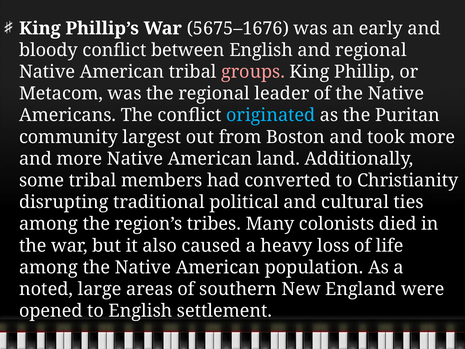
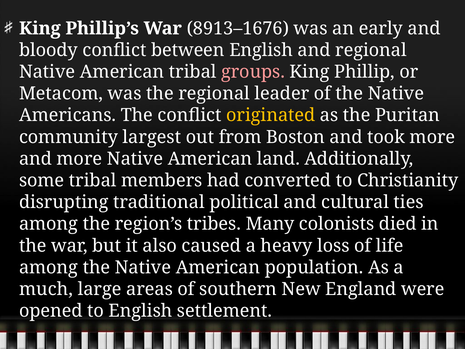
5675–1676: 5675–1676 -> 8913–1676
originated colour: light blue -> yellow
noted: noted -> much
